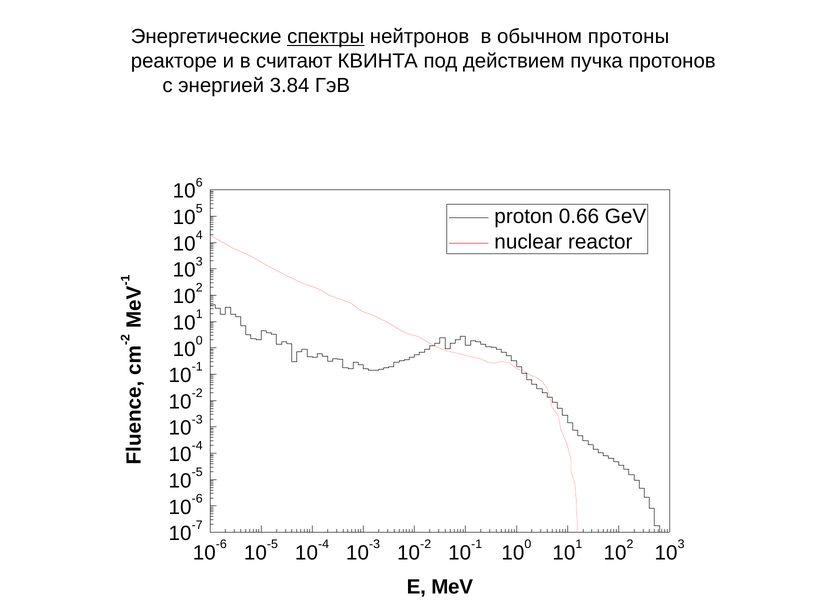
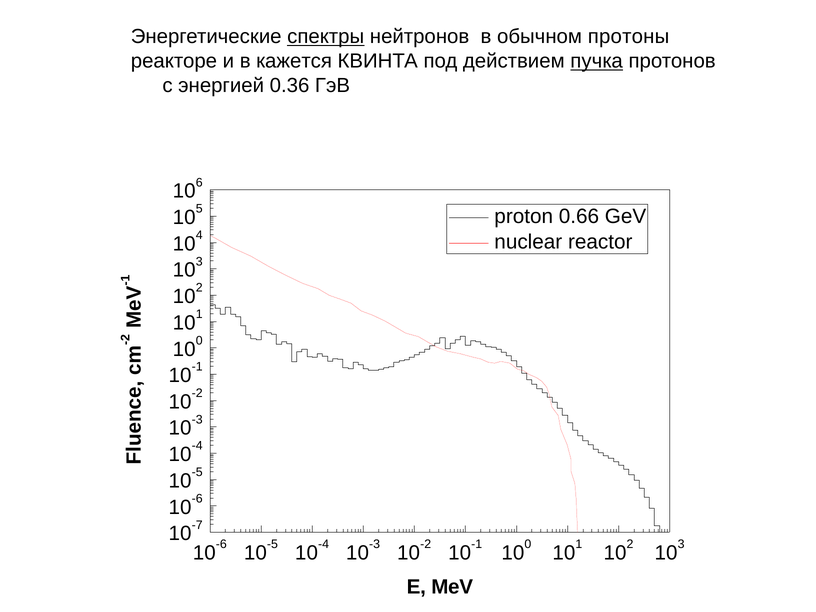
считают: считают -> кажется
пучка underline: none -> present
3.84: 3.84 -> 0.36
